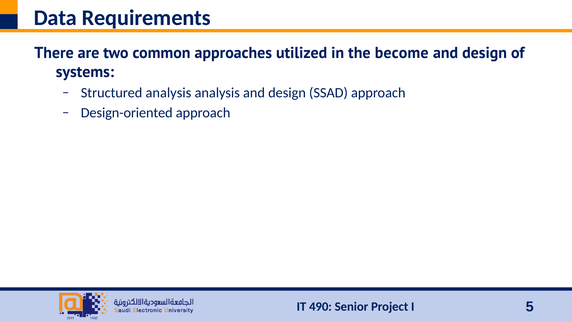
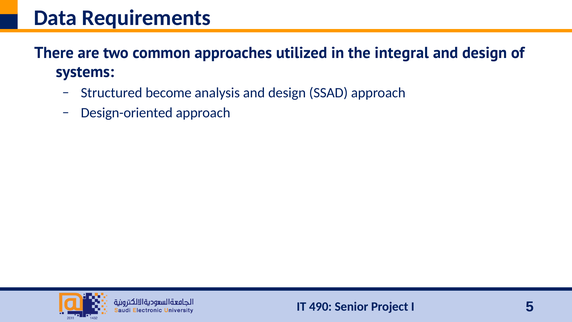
become: become -> integral
Structured analysis: analysis -> become
